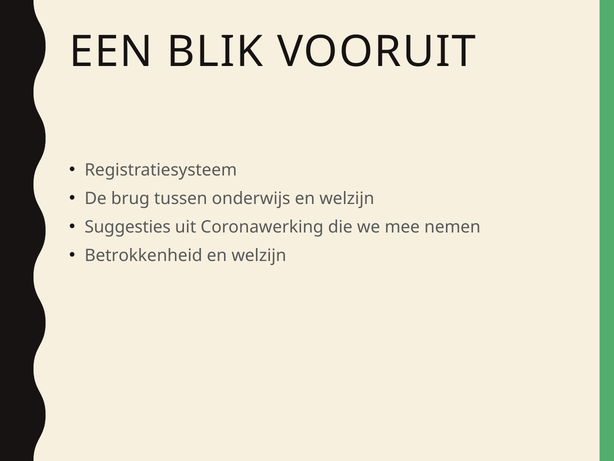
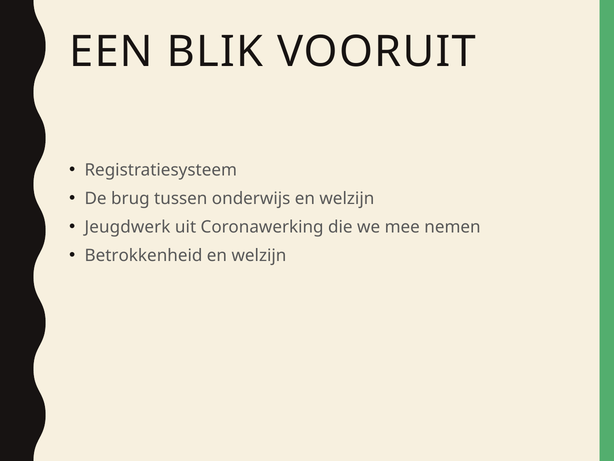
Suggesties: Suggesties -> Jeugdwerk
